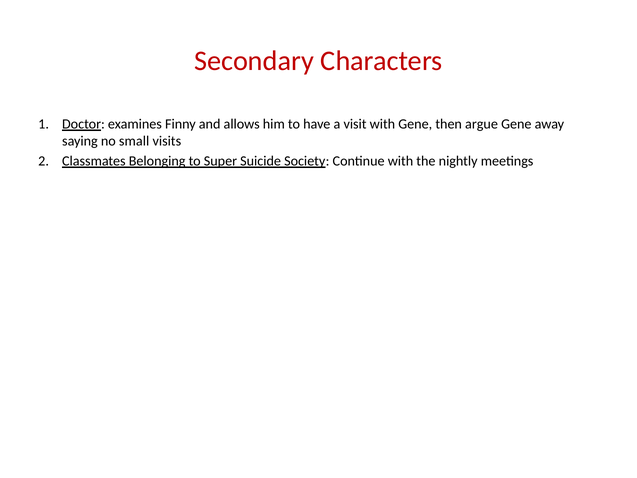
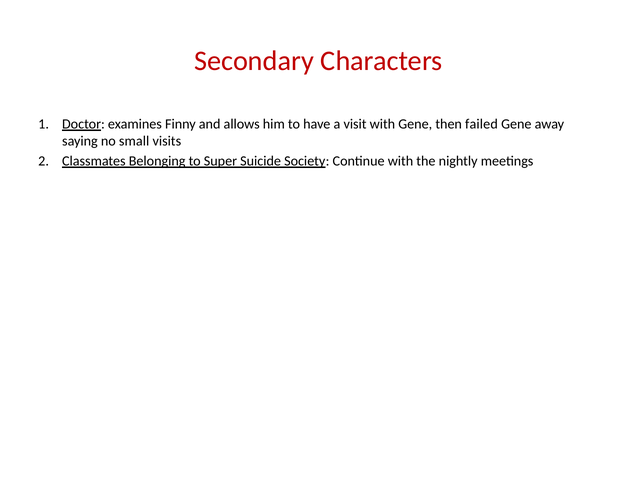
argue: argue -> failed
